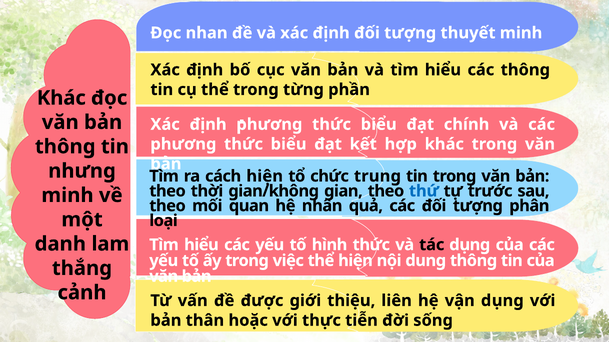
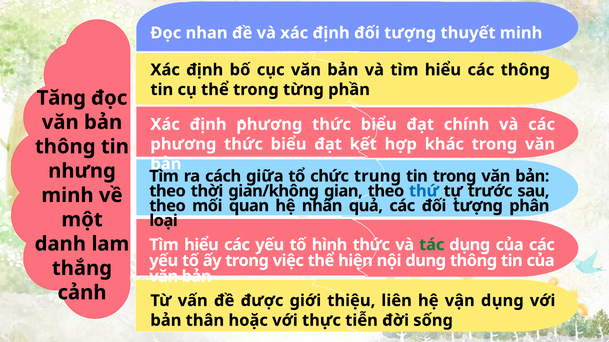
Khác at (61, 98): Khác -> Tăng
cách hiện: hiện -> giữa
tác colour: black -> green
